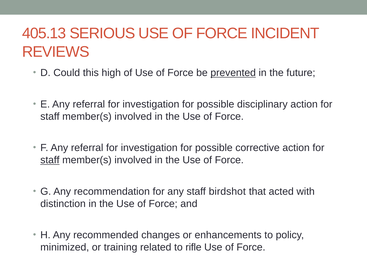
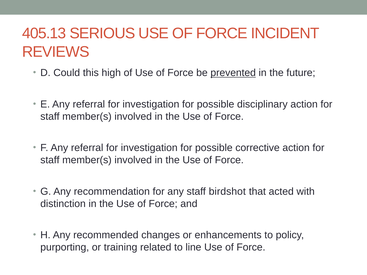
staff at (50, 160) underline: present -> none
minimized: minimized -> purporting
rifle: rifle -> line
